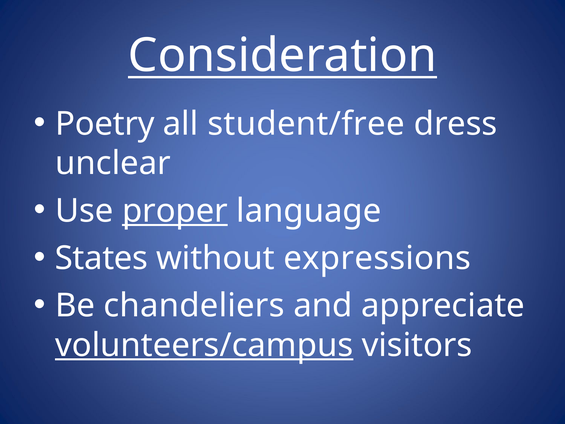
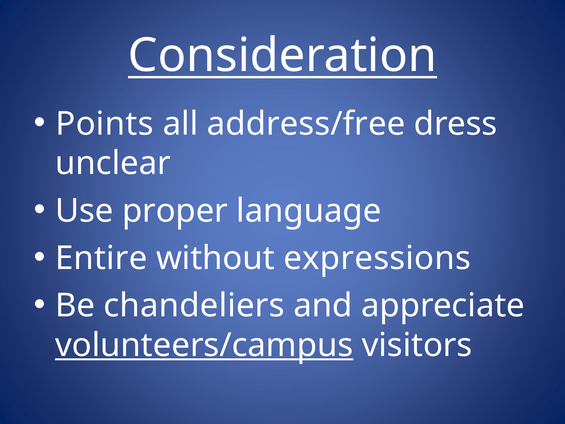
Poetry: Poetry -> Points
student/free: student/free -> address/free
proper underline: present -> none
States: States -> Entire
